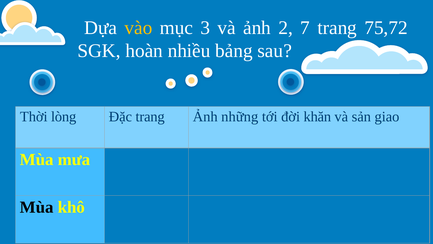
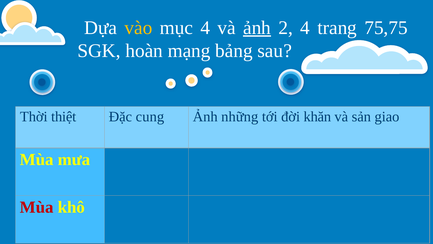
mục 3: 3 -> 4
ảnh at (257, 28) underline: none -> present
2 7: 7 -> 4
75,72: 75,72 -> 75,75
nhiều: nhiều -> mạng
lòng: lòng -> thiệt
Đặc trang: trang -> cung
Mùa at (37, 207) colour: black -> red
